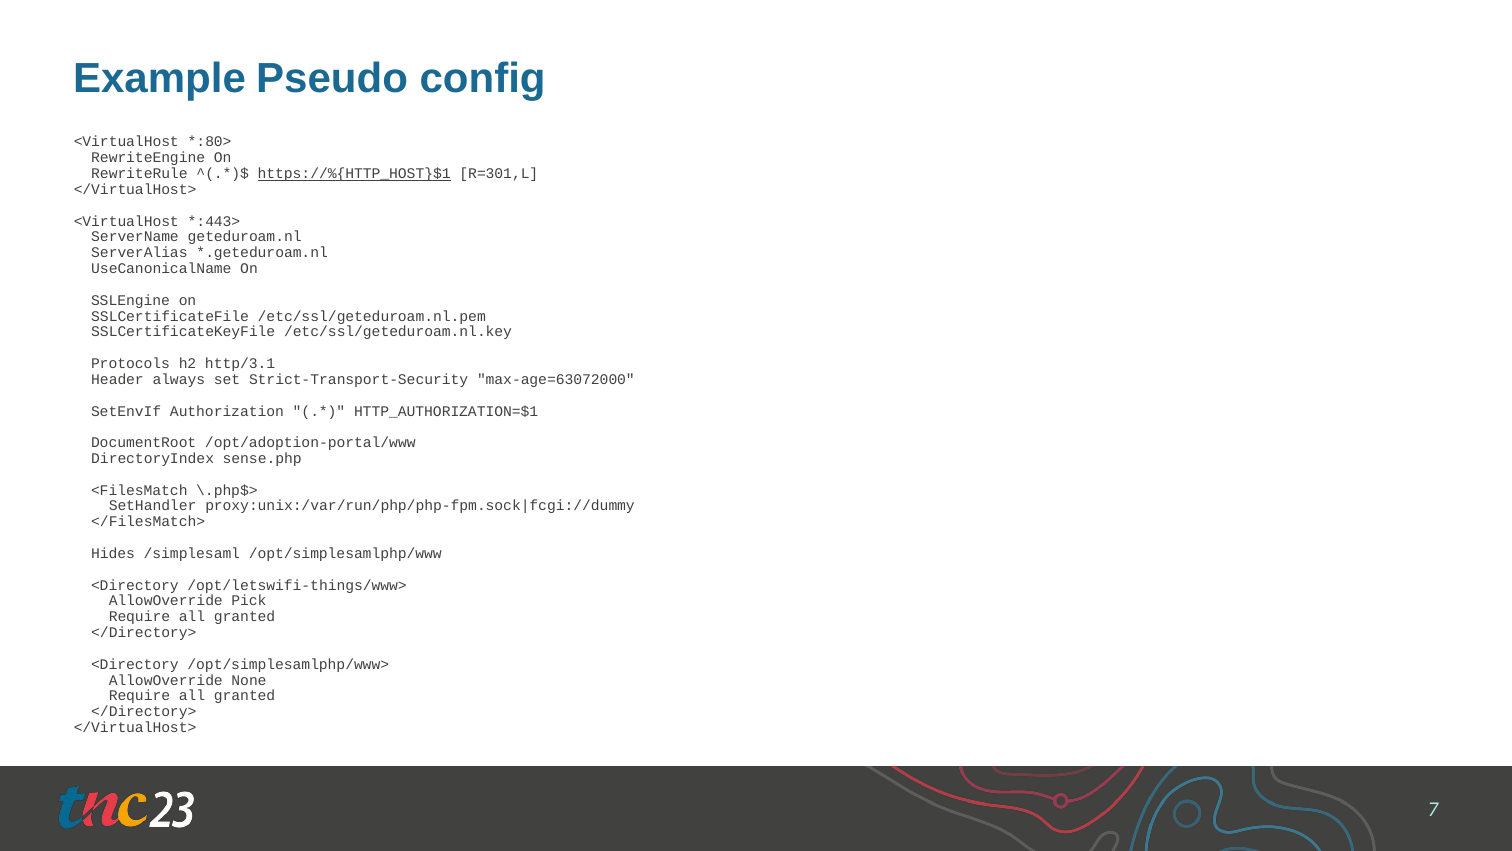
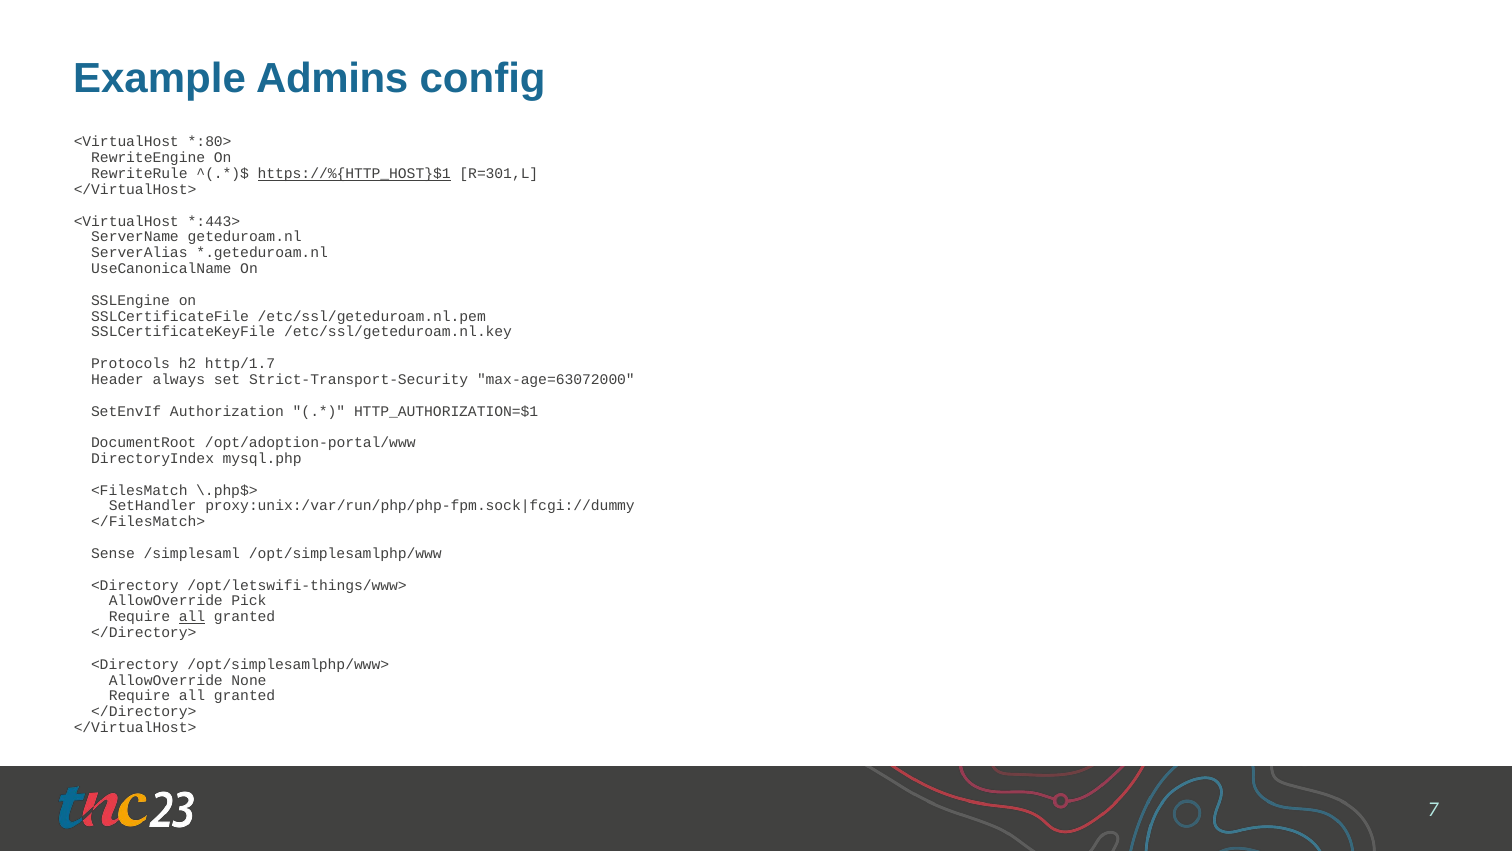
Pseudo: Pseudo -> Admins
http/3.1: http/3.1 -> http/1.7
sense.php: sense.php -> mysql.php
Hides: Hides -> Sense
all at (192, 617) underline: none -> present
